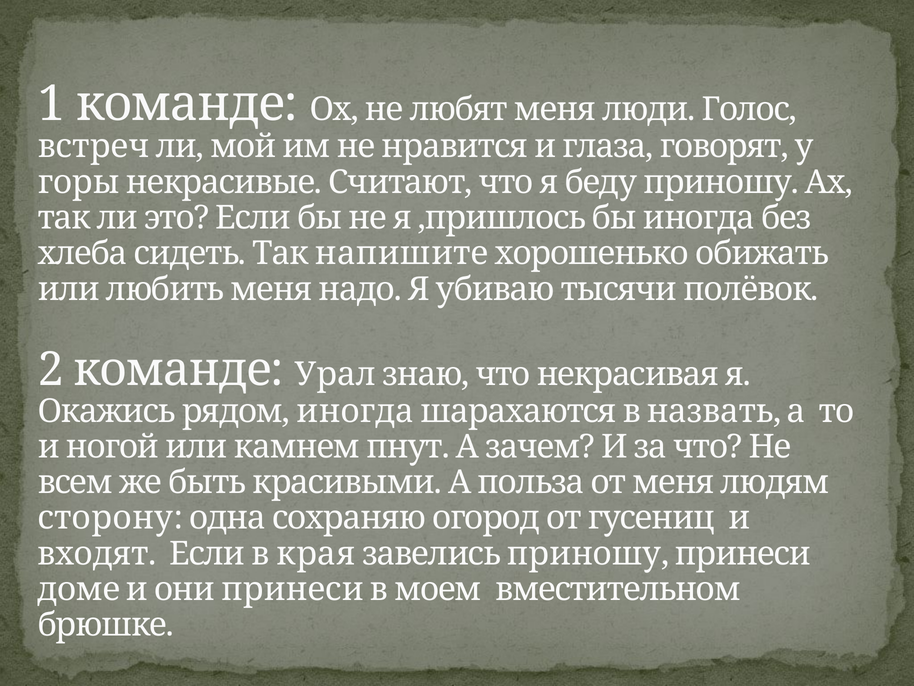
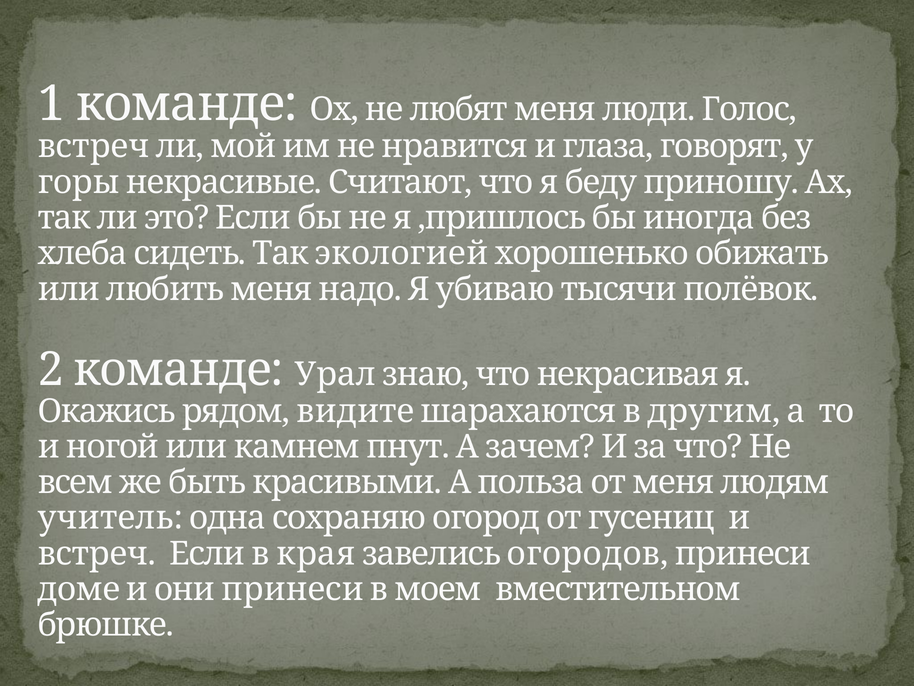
напишите: напишите -> экологией
рядом иногда: иногда -> видите
назвать: назвать -> другим
сторону: сторону -> учитель
входят at (97, 553): входят -> встреч
завелись приношу: приношу -> огородов
